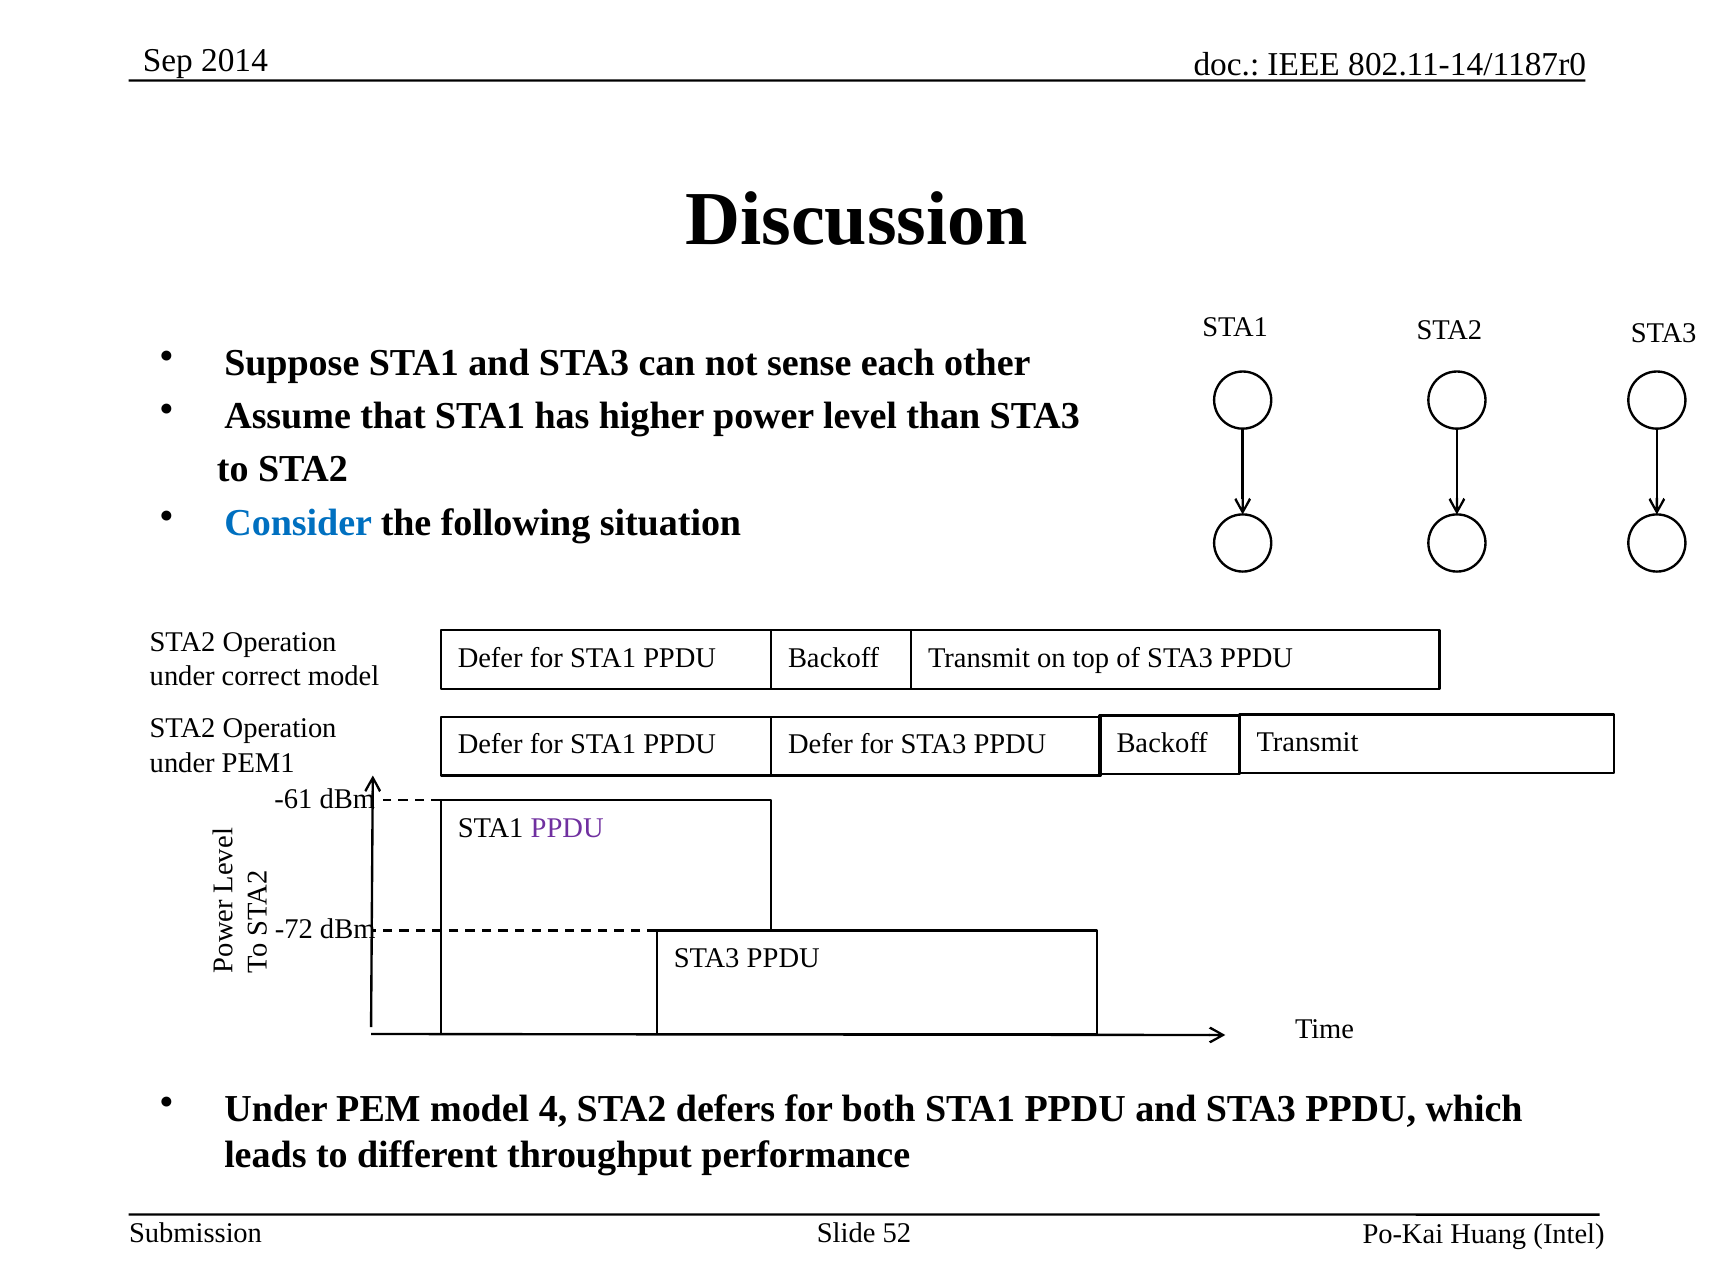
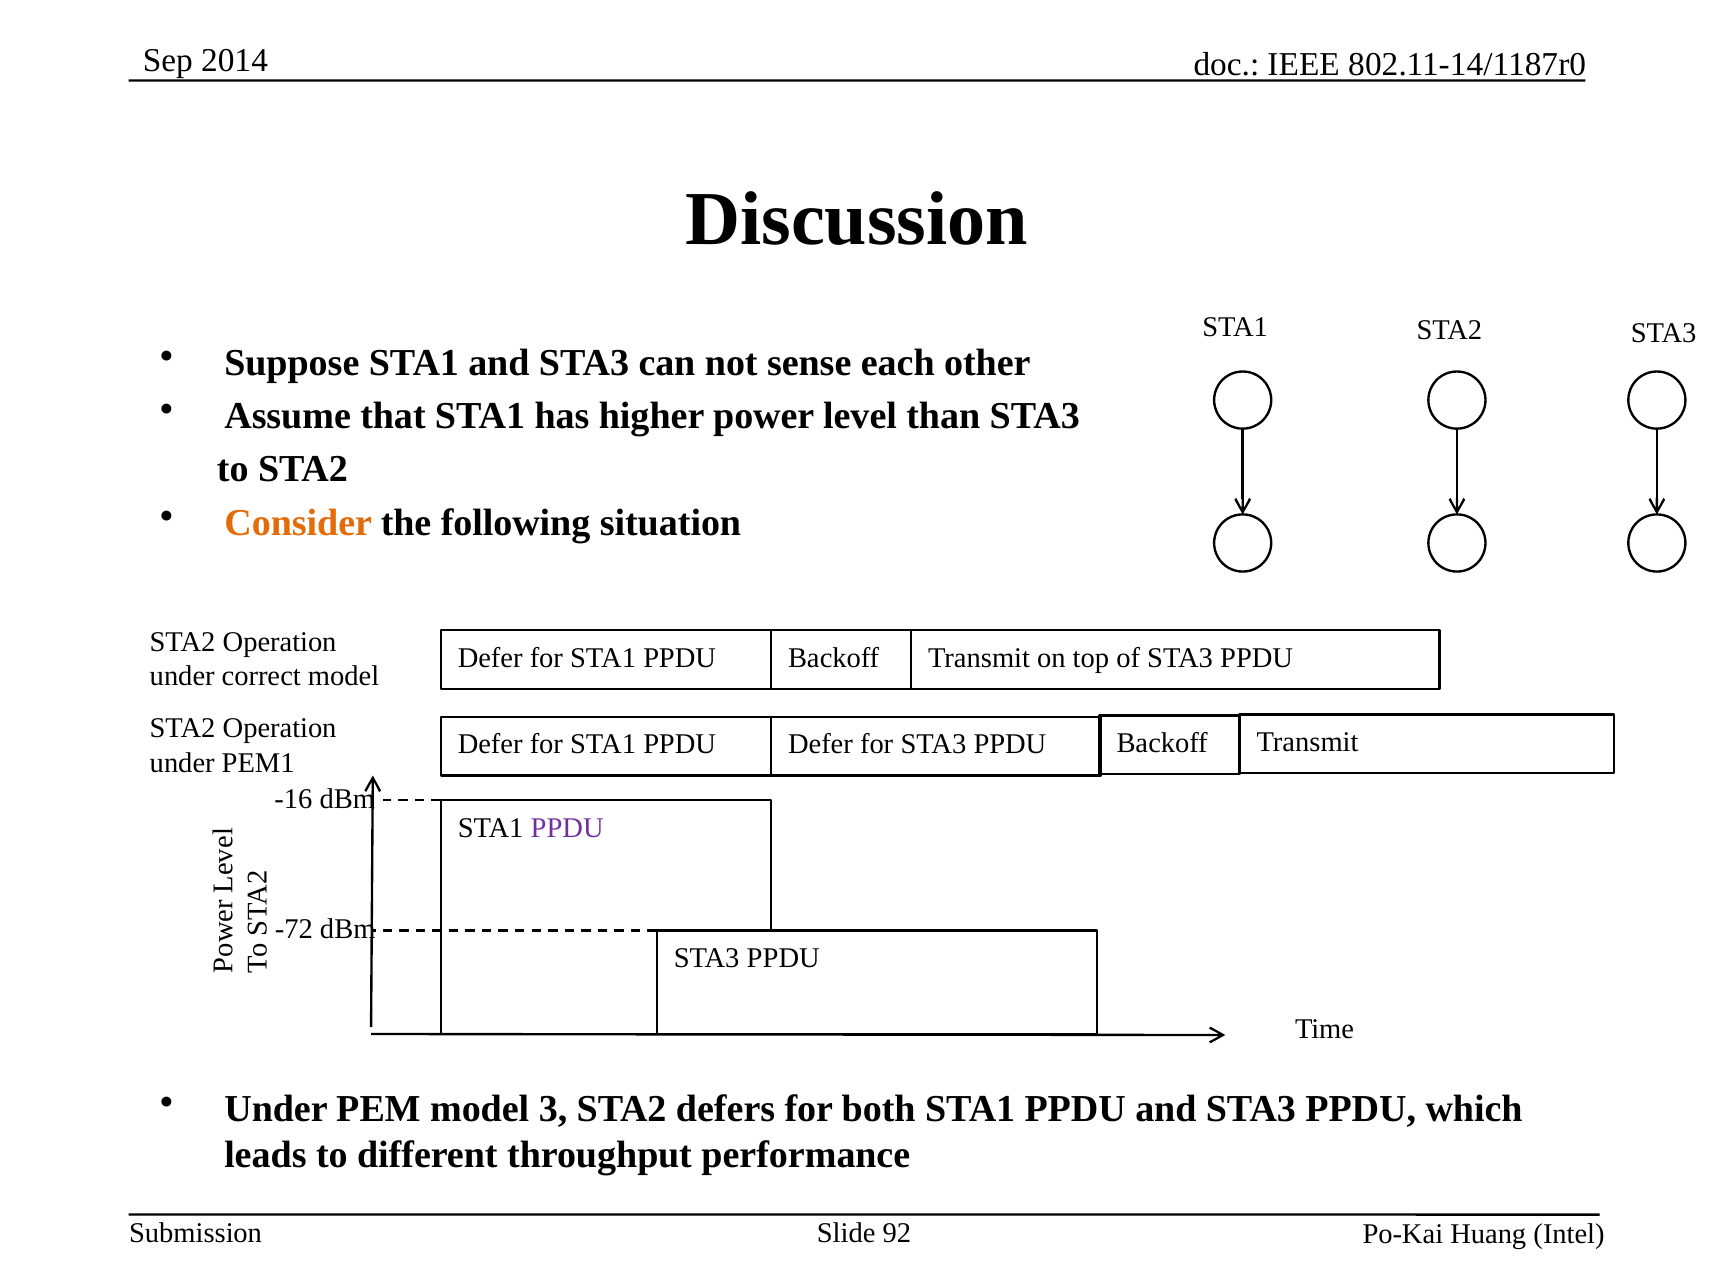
Consider colour: blue -> orange
-61: -61 -> -16
4: 4 -> 3
52: 52 -> 92
